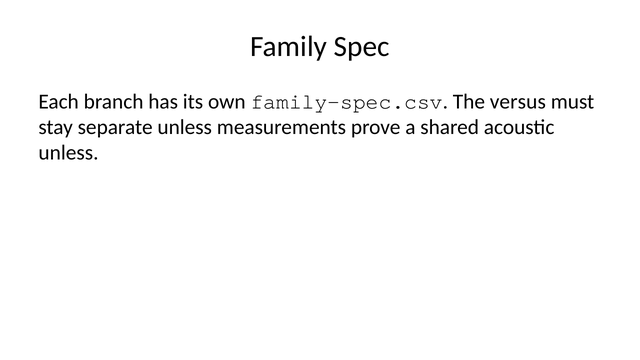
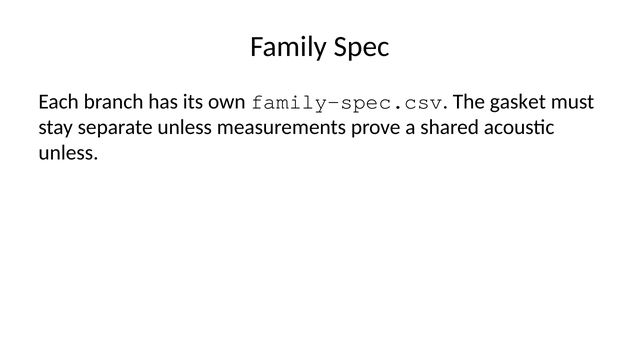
versus: versus -> gasket
